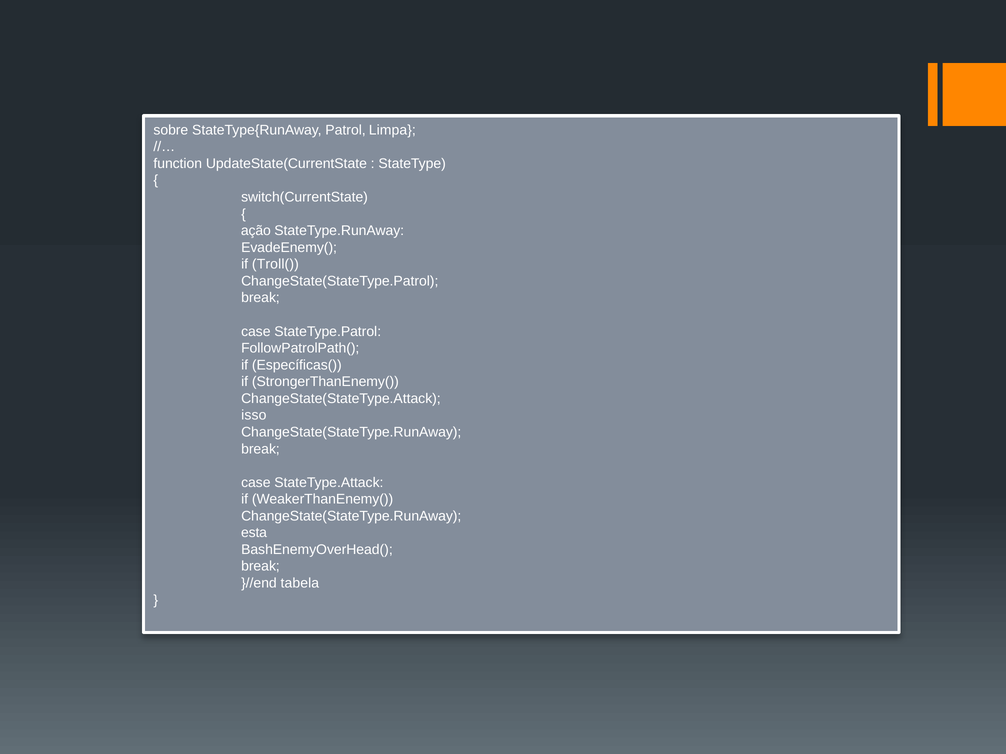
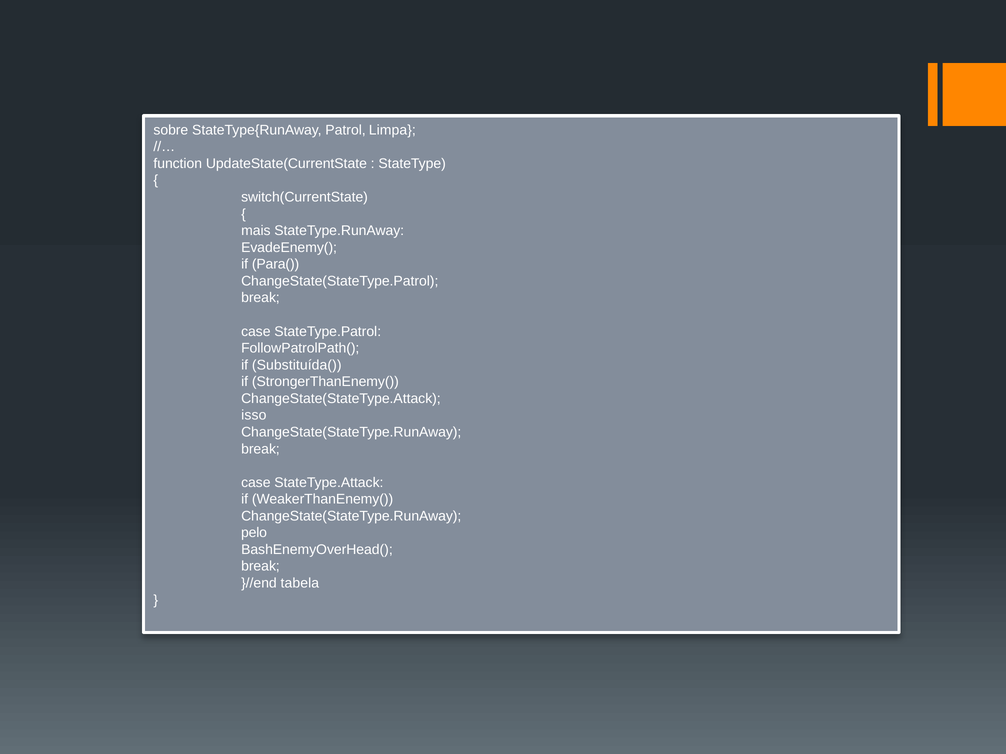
ação: ação -> mais
Troll(: Troll( -> Para(
Específicas(: Específicas( -> Substituída(
esta: esta -> pelo
